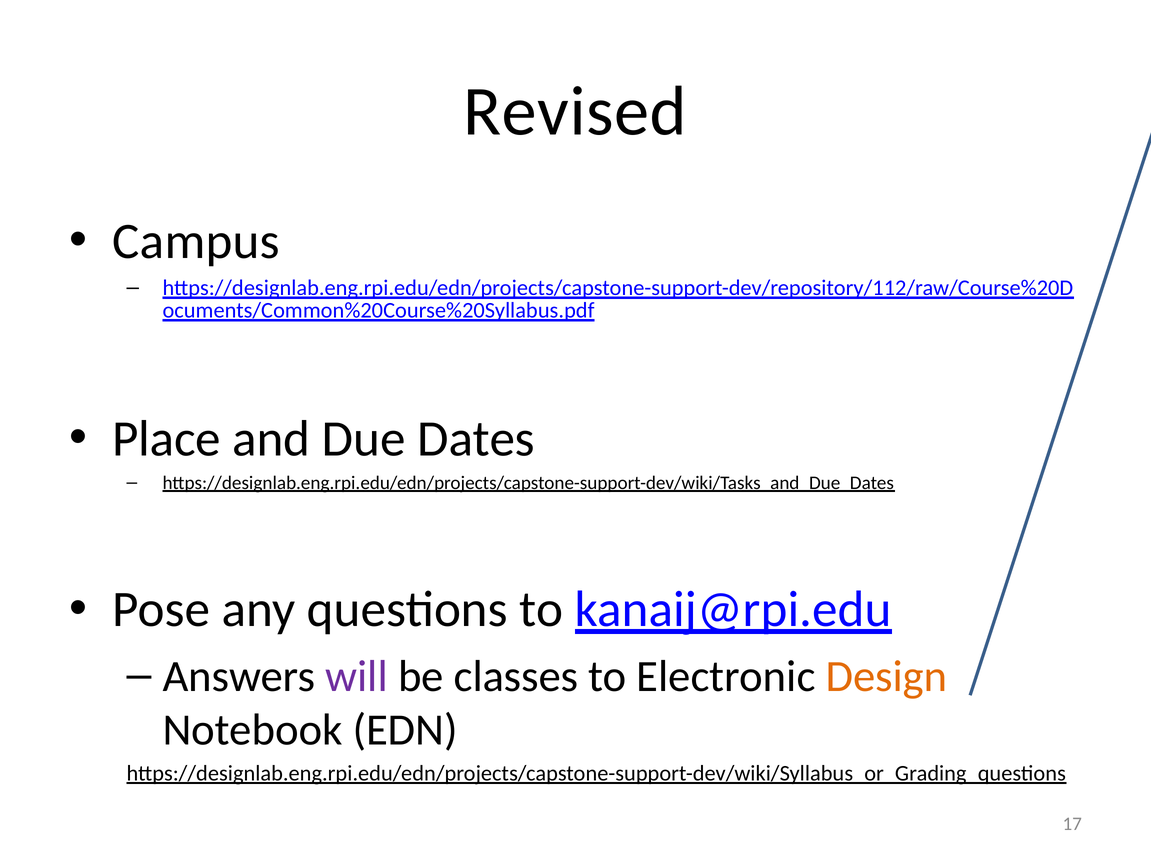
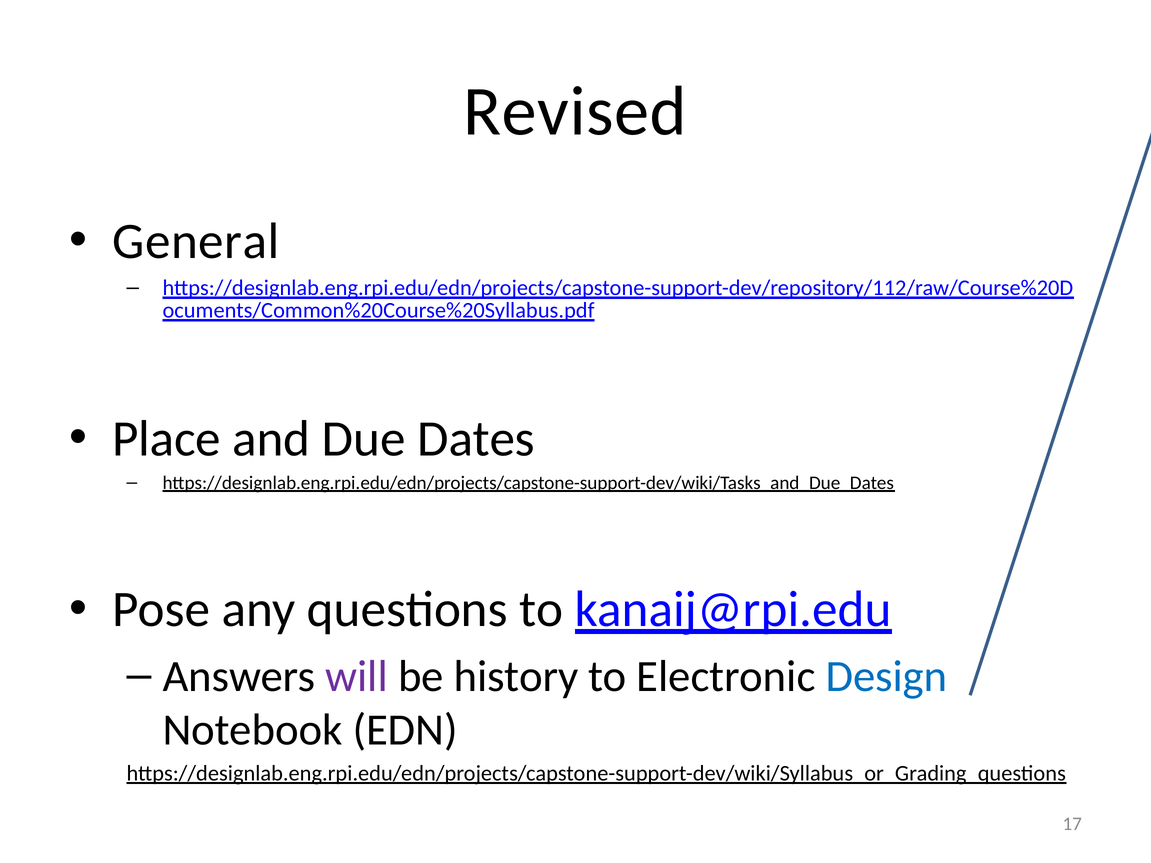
Campus: Campus -> General
classes: classes -> history
Design colour: orange -> blue
